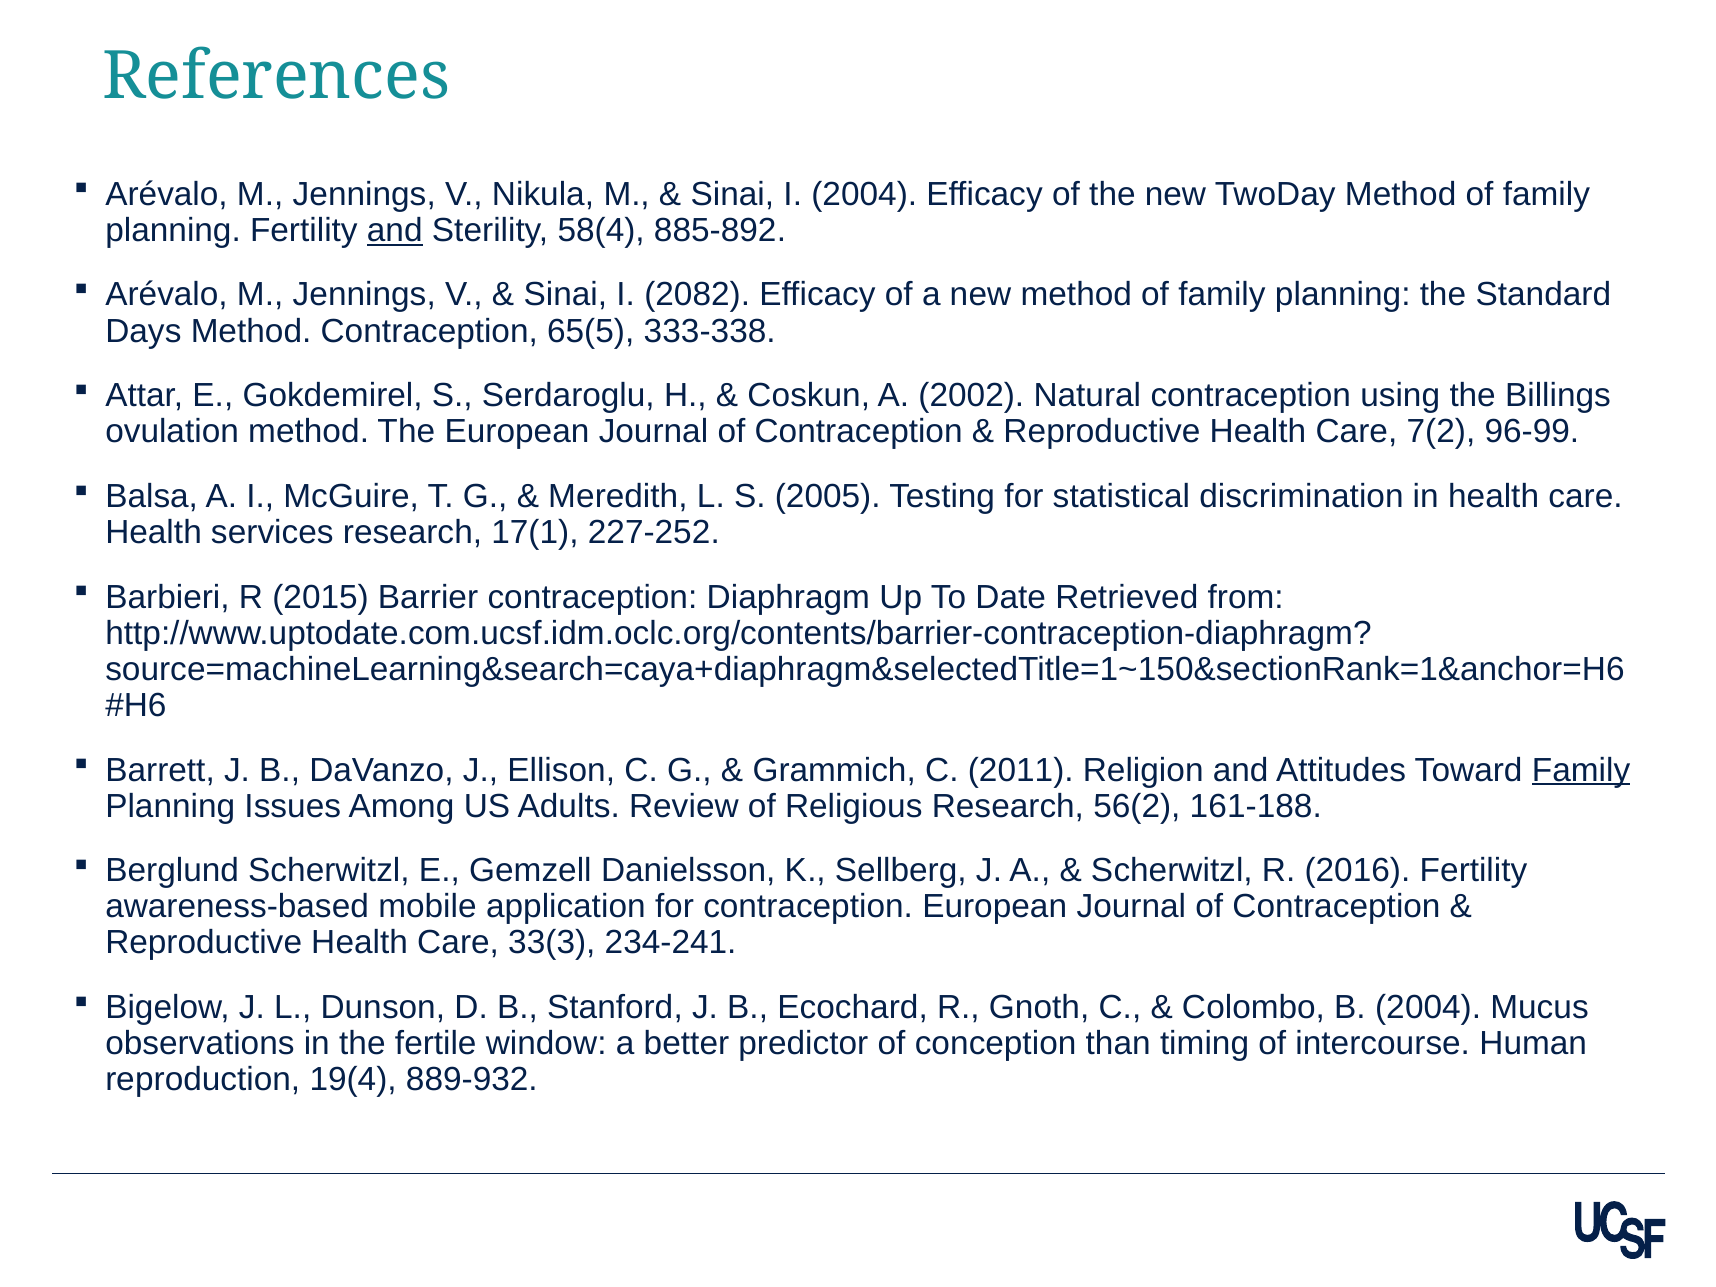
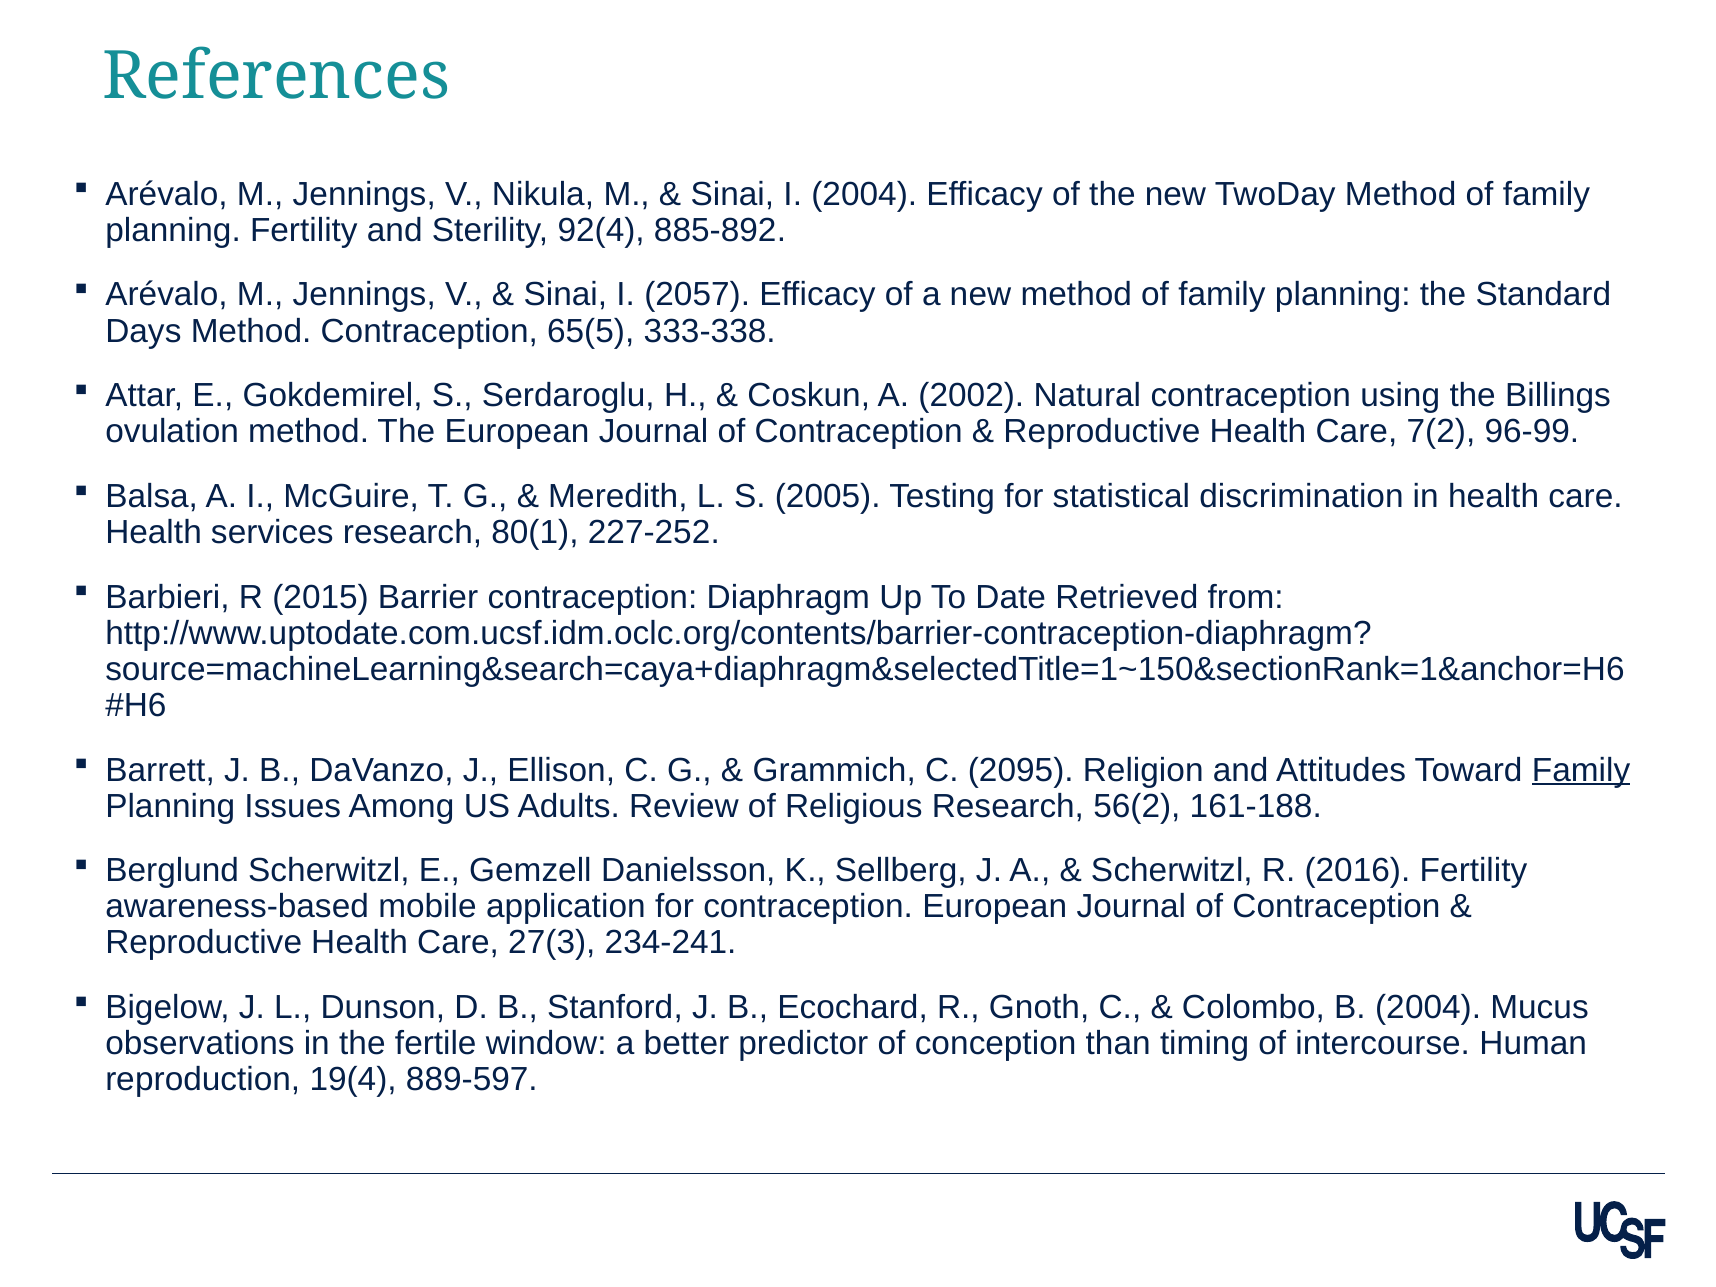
and at (395, 230) underline: present -> none
58(4: 58(4 -> 92(4
2082: 2082 -> 2057
17(1: 17(1 -> 80(1
2011: 2011 -> 2095
33(3: 33(3 -> 27(3
889-932: 889-932 -> 889-597
